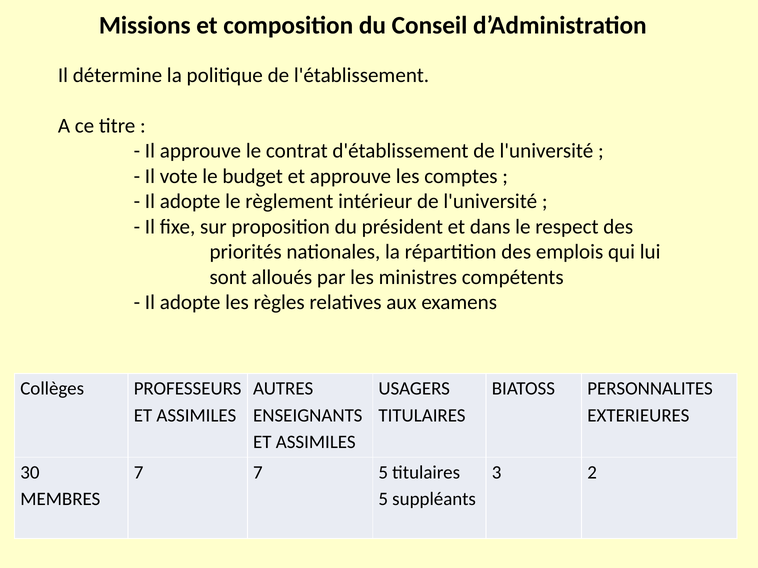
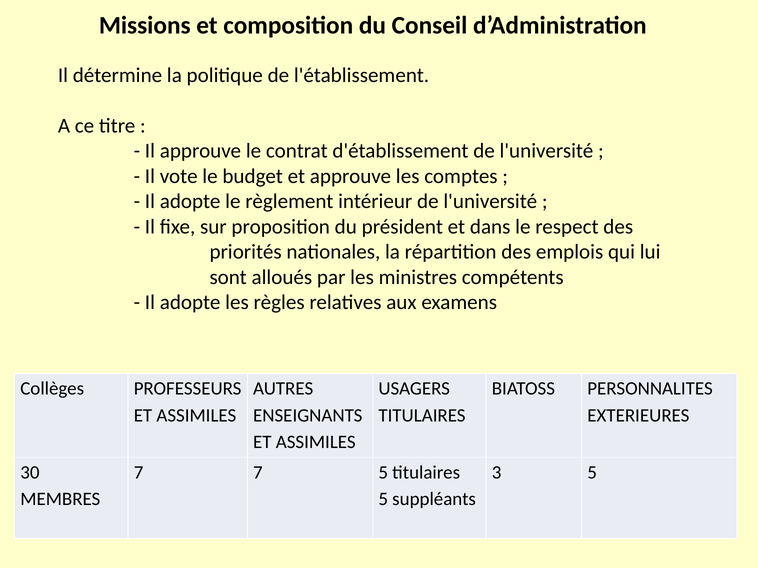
3 2: 2 -> 5
